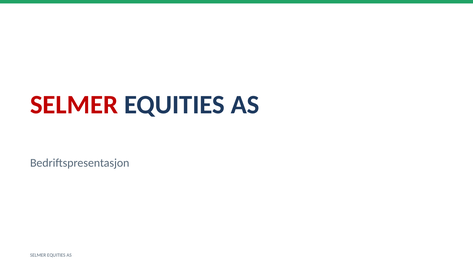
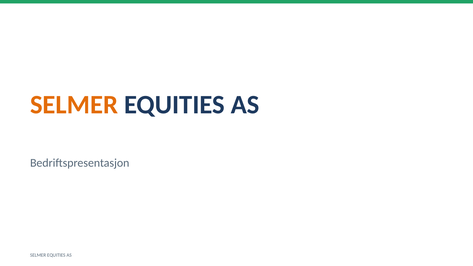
SELMER at (74, 105) colour: red -> orange
